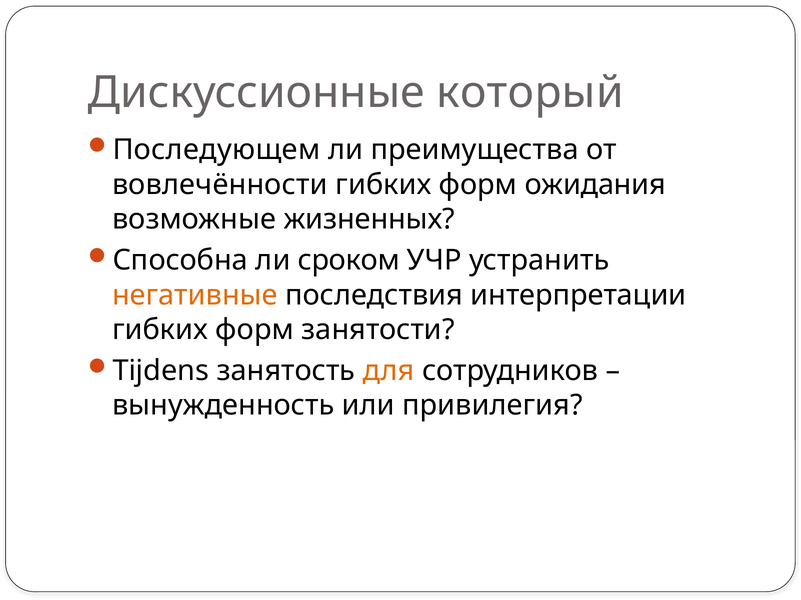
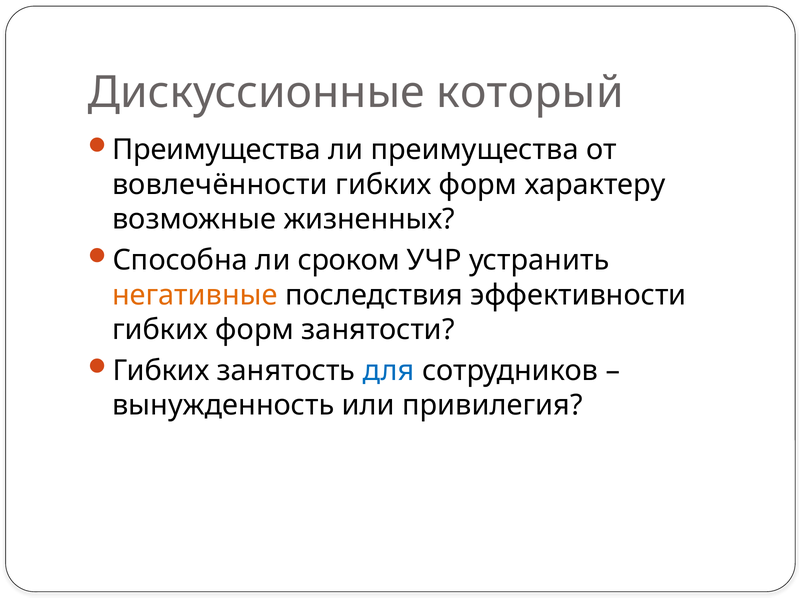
Последующем at (216, 150): Последующем -> Преимущества
ожидания: ожидания -> характеру
интерпретации: интерпретации -> эффективности
Tijdens at (161, 371): Tijdens -> Гибких
для colour: orange -> blue
